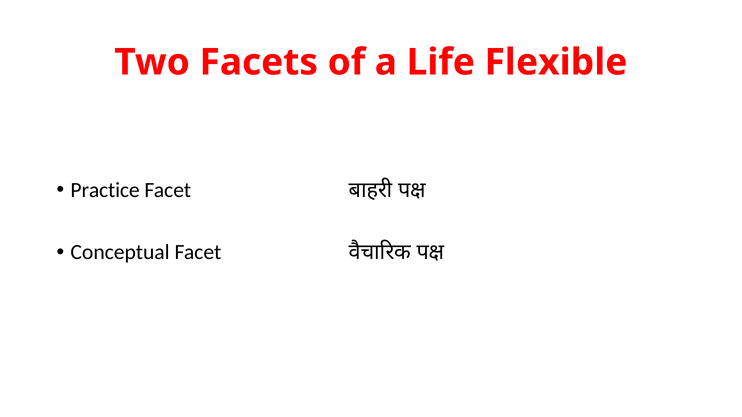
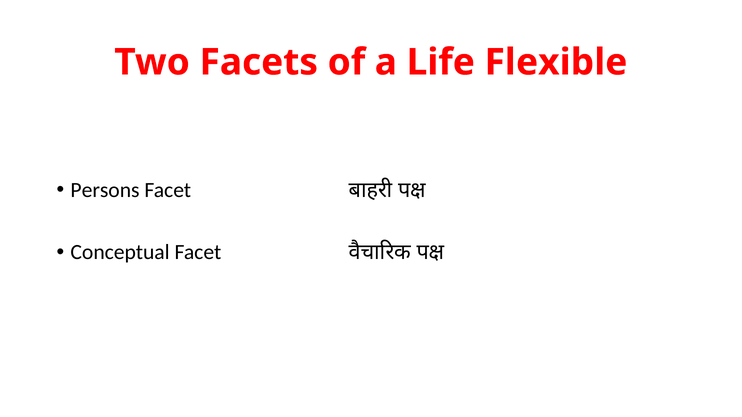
Practice: Practice -> Persons
